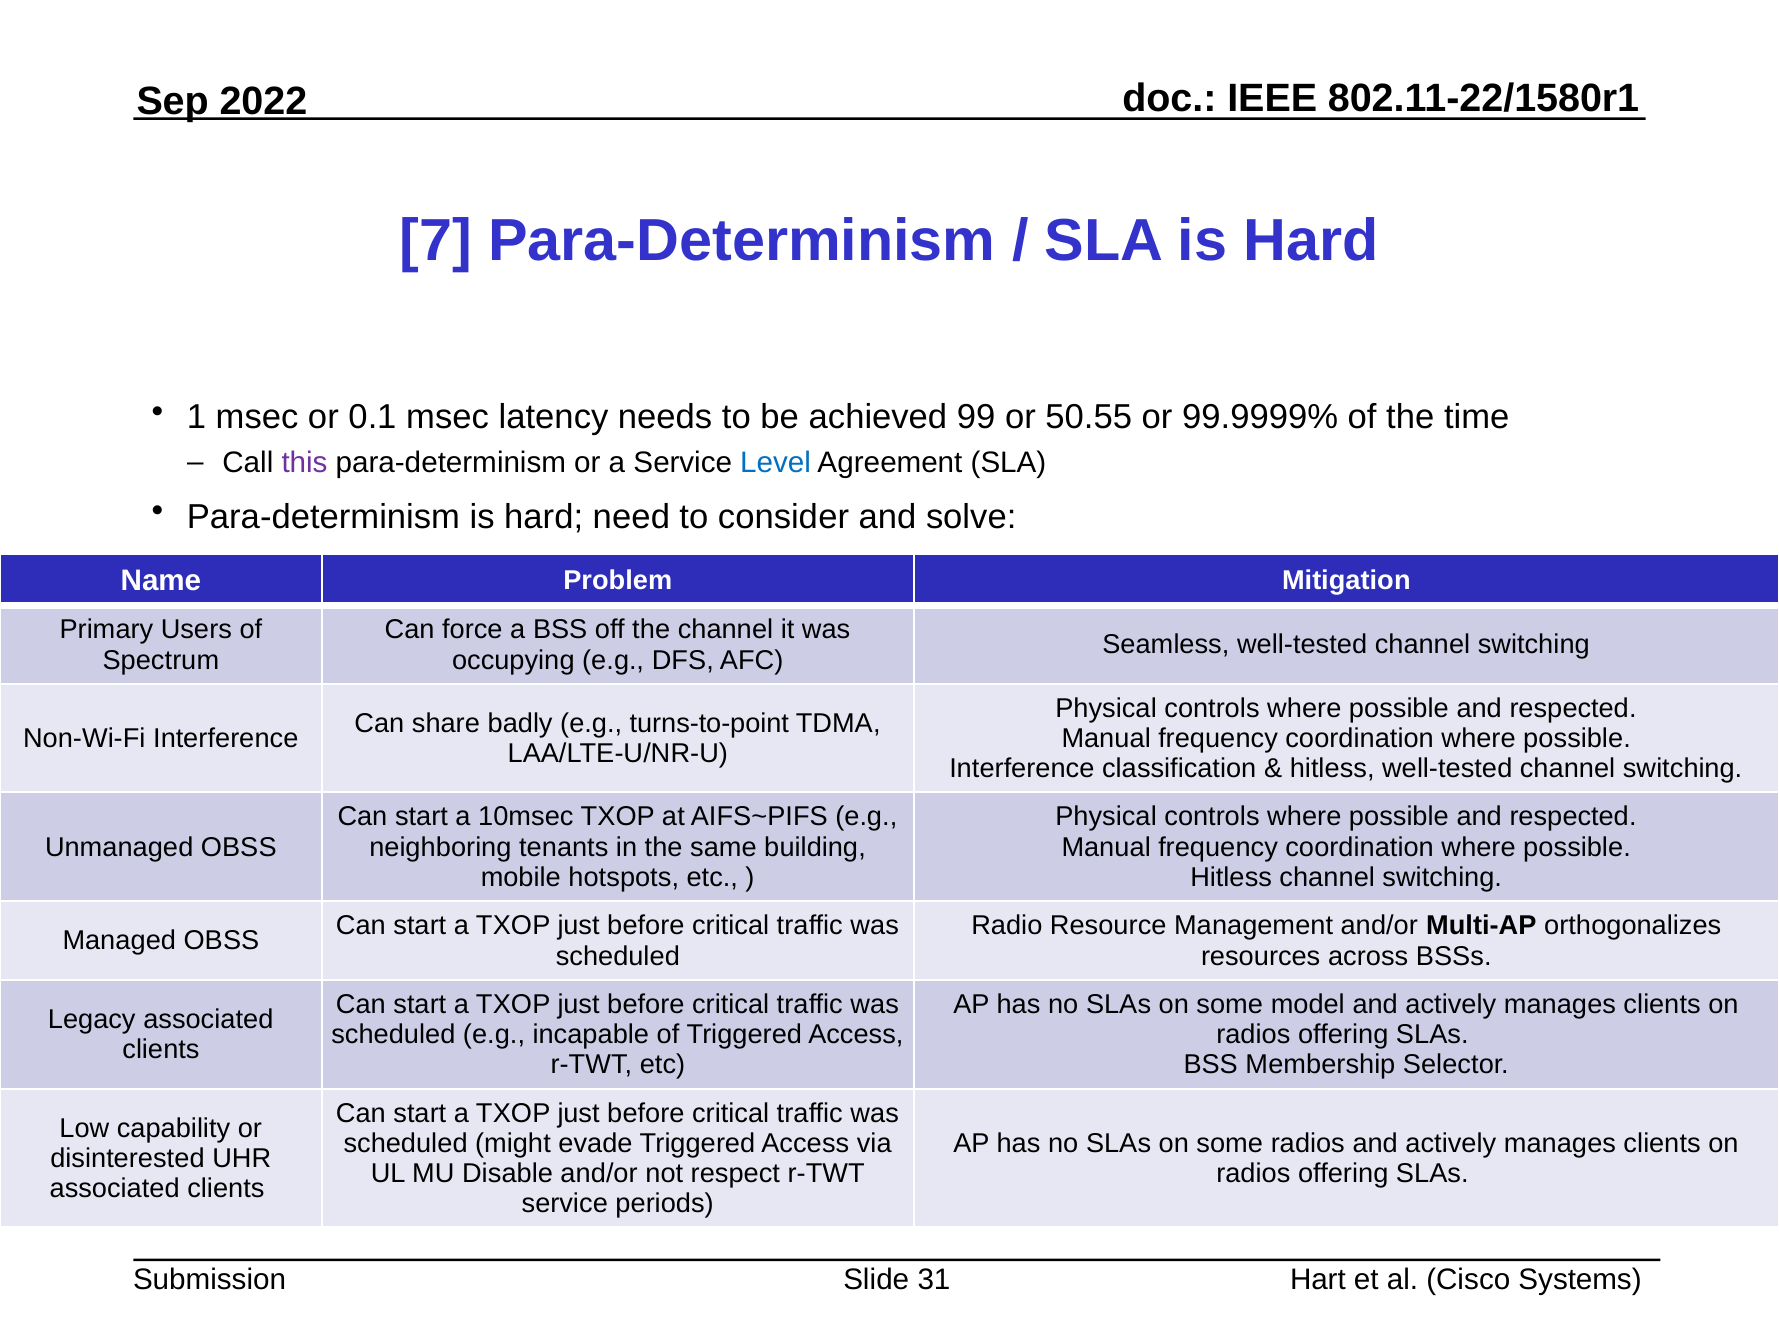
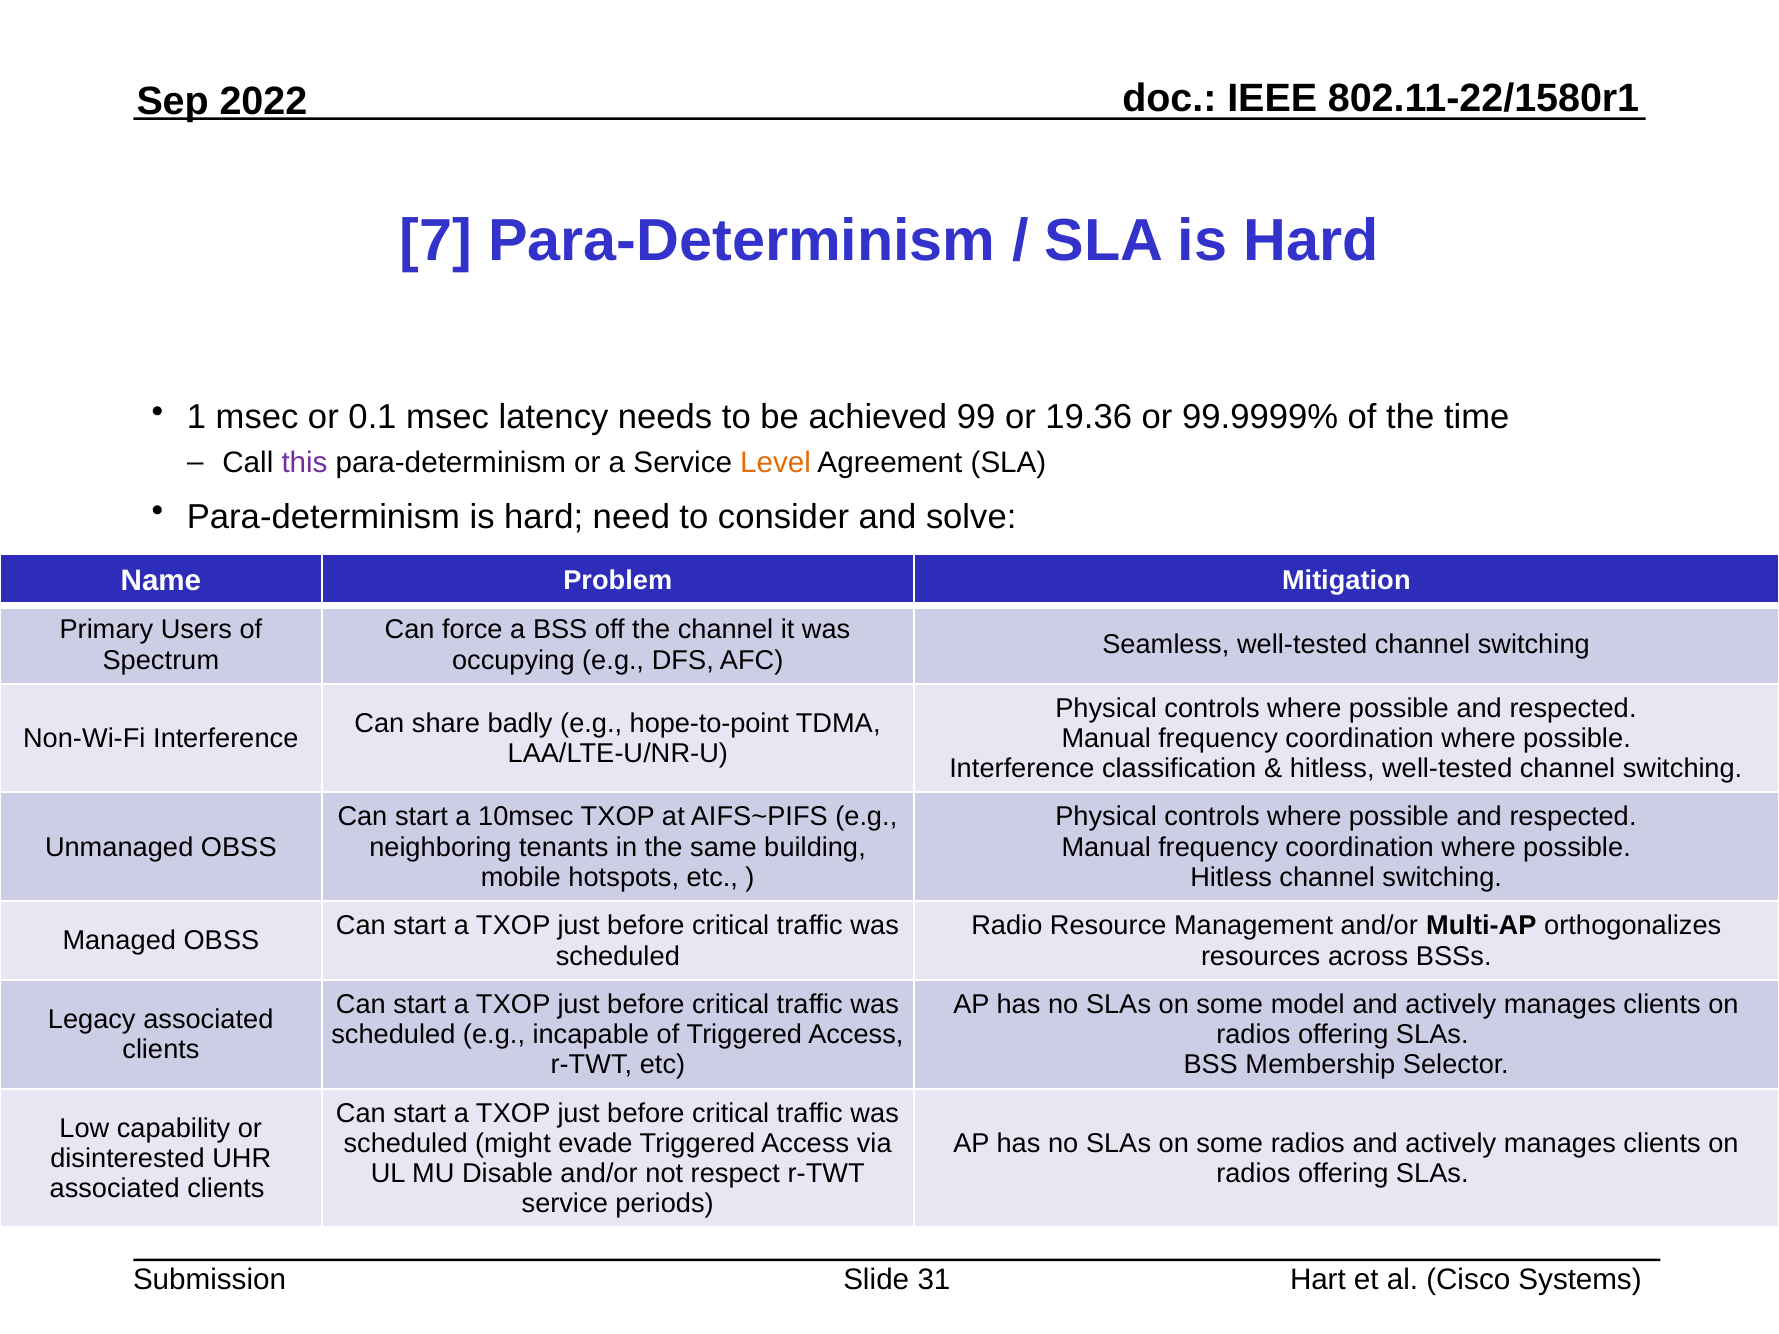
50.55: 50.55 -> 19.36
Level colour: blue -> orange
turns-to-point: turns-to-point -> hope-to-point
